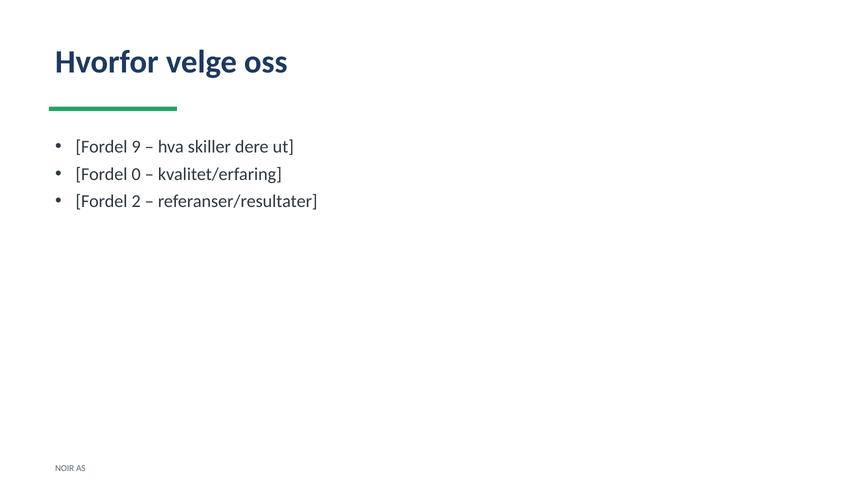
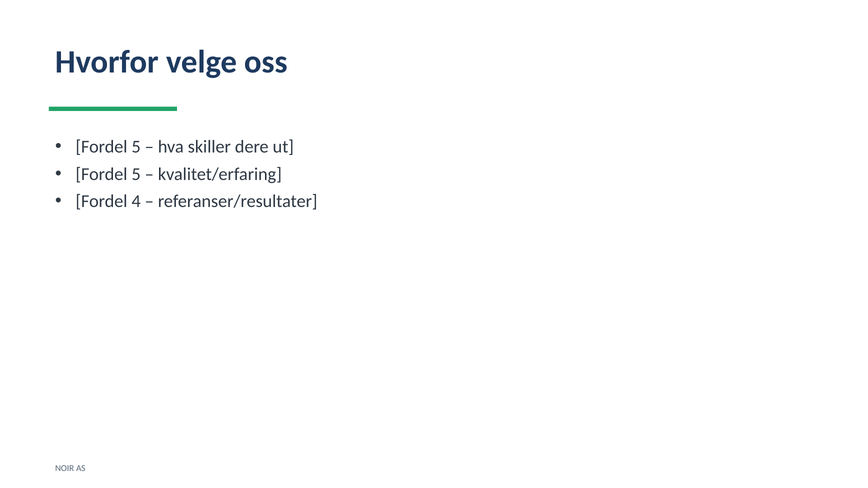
9 at (136, 147): 9 -> 5
0 at (136, 174): 0 -> 5
2: 2 -> 4
